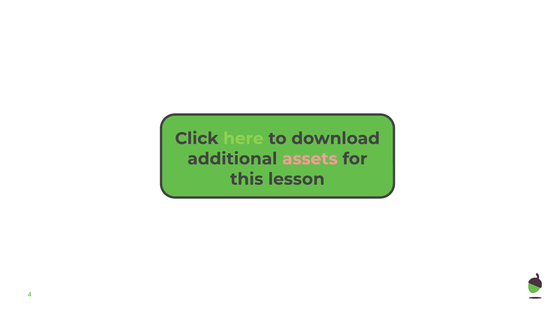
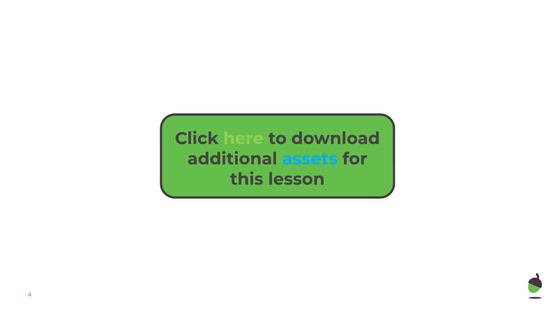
assets colour: pink -> light blue
